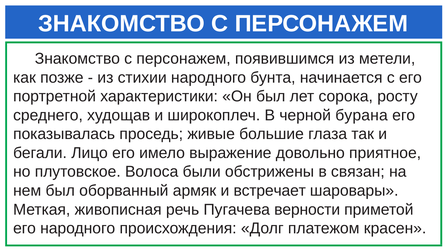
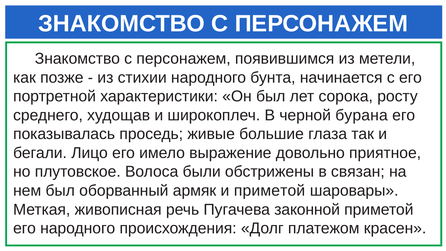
и встречает: встречает -> приметой
верности: верности -> законной
